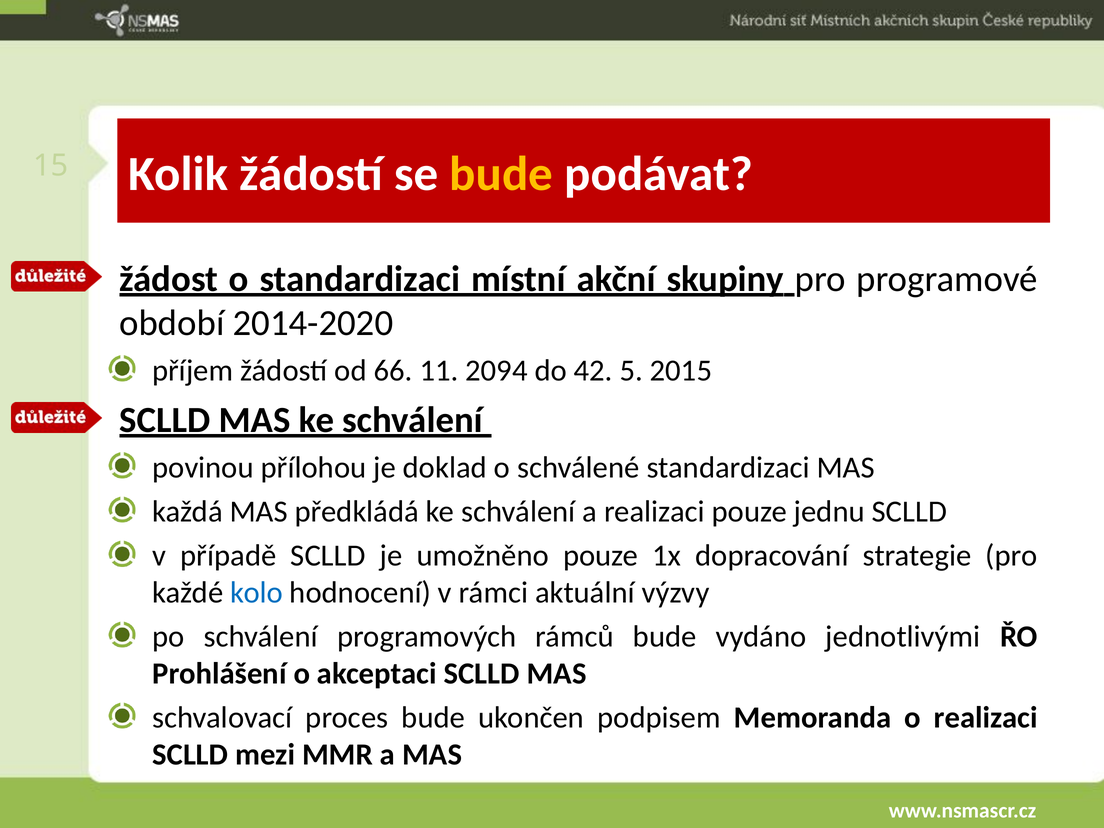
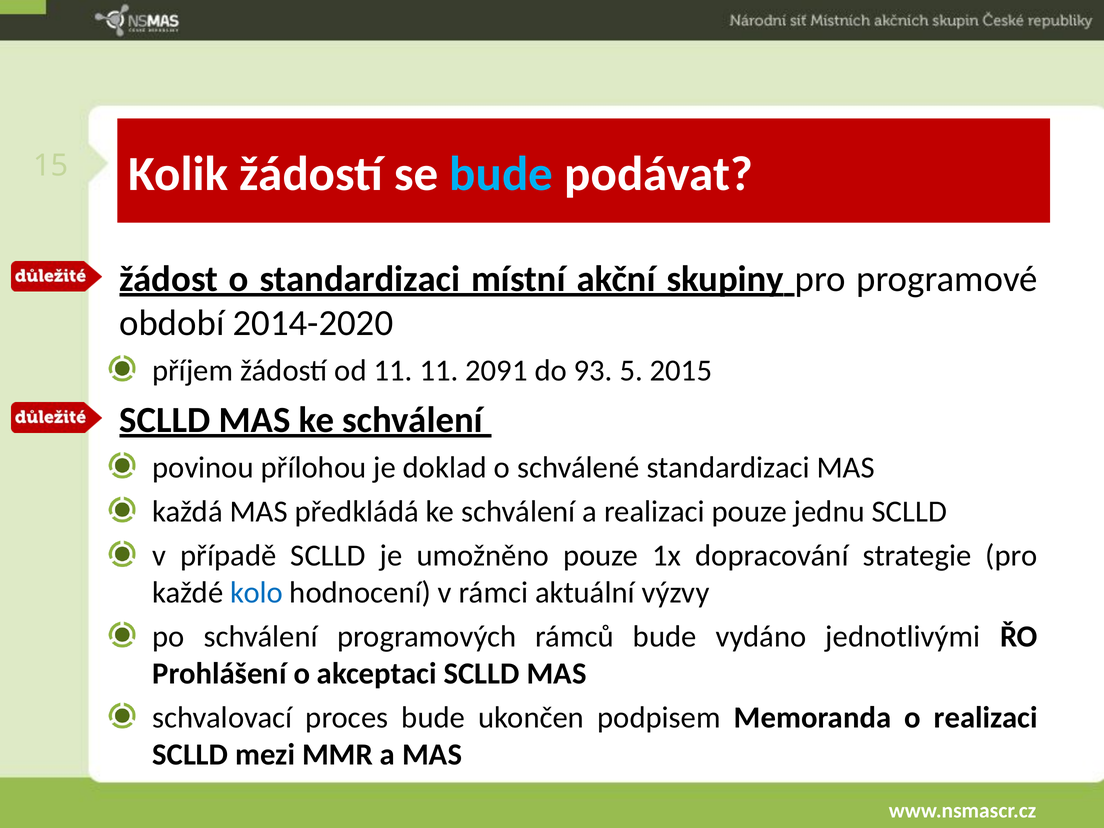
bude at (501, 174) colour: yellow -> light blue
od 66: 66 -> 11
2094: 2094 -> 2091
42: 42 -> 93
